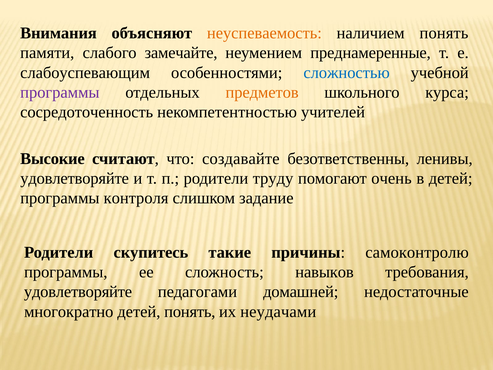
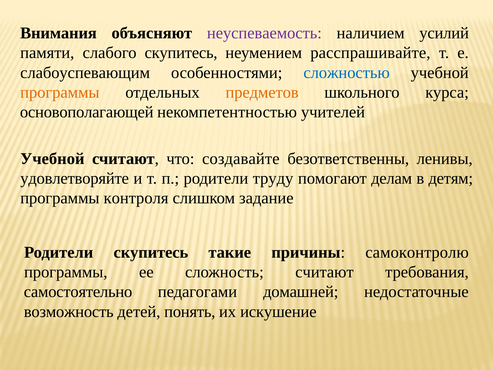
неуспеваемость colour: orange -> purple
наличием понять: понять -> усилий
слабого замечайте: замечайте -> скупитесь
преднамеренные: преднамеренные -> расспрашивайте
программы at (60, 92) colour: purple -> orange
сосредоточенность: сосредоточенность -> основополагающей
Высокие at (52, 158): Высокие -> Учебной
очень: очень -> делам
в детей: детей -> детям
сложность навыков: навыков -> считают
удовлетворяйте at (78, 292): удовлетворяйте -> самостоятельно
многократно: многократно -> возможность
неудачами: неудачами -> искушение
